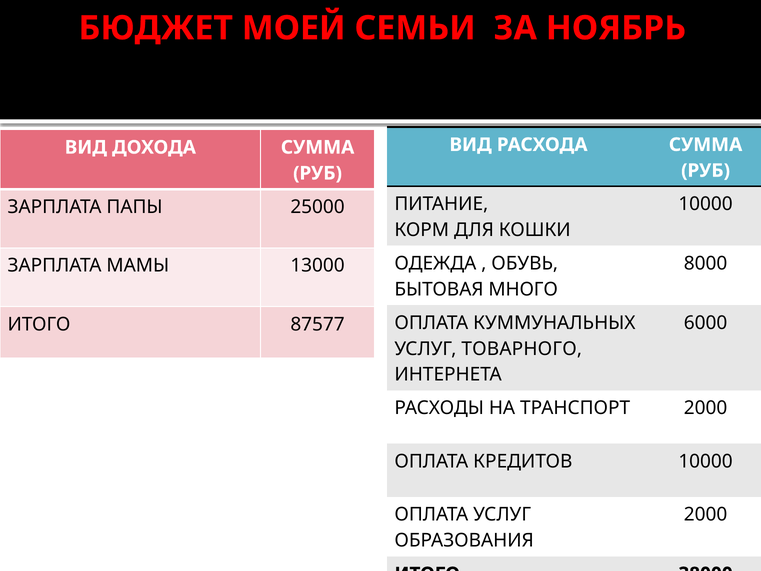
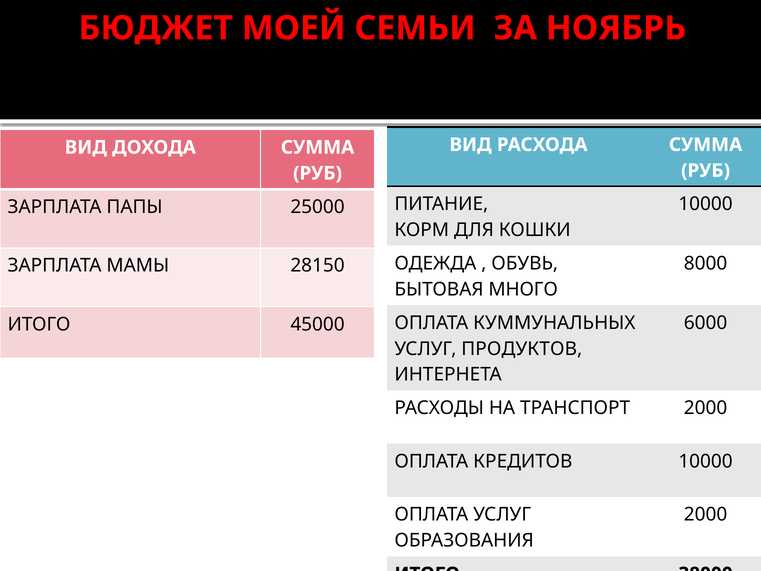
13000: 13000 -> 28150
87577: 87577 -> 45000
ТОВАРНОГО: ТОВАРНОГО -> ПРОДУКТОВ
